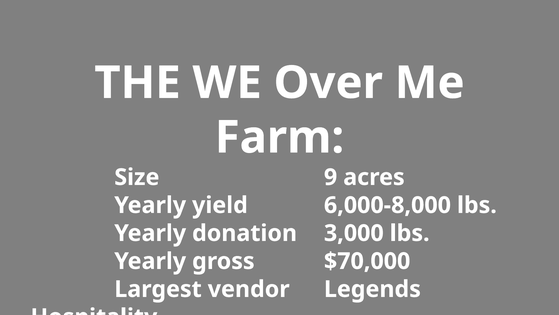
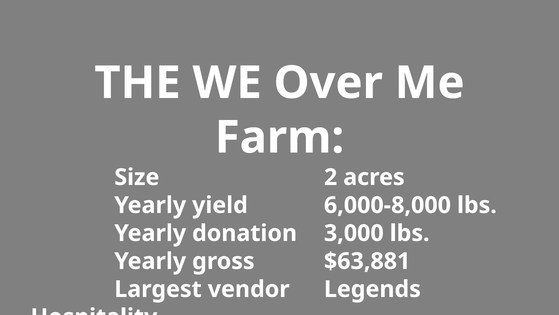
9: 9 -> 2
$70,000: $70,000 -> $63,881
